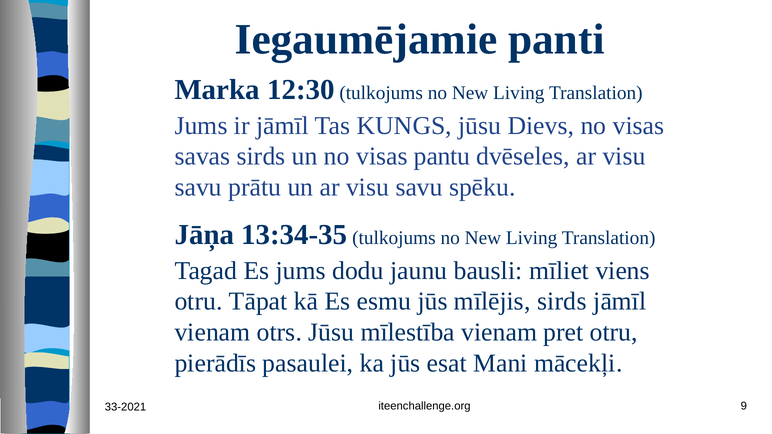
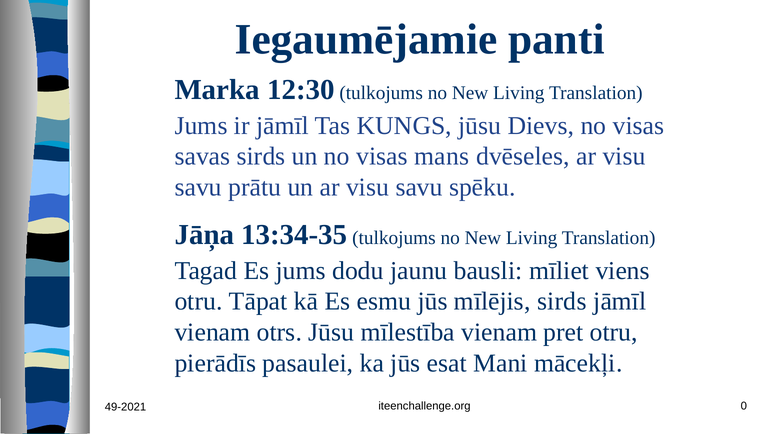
pantu: pantu -> mans
33-2021: 33-2021 -> 49-2021
9: 9 -> 0
